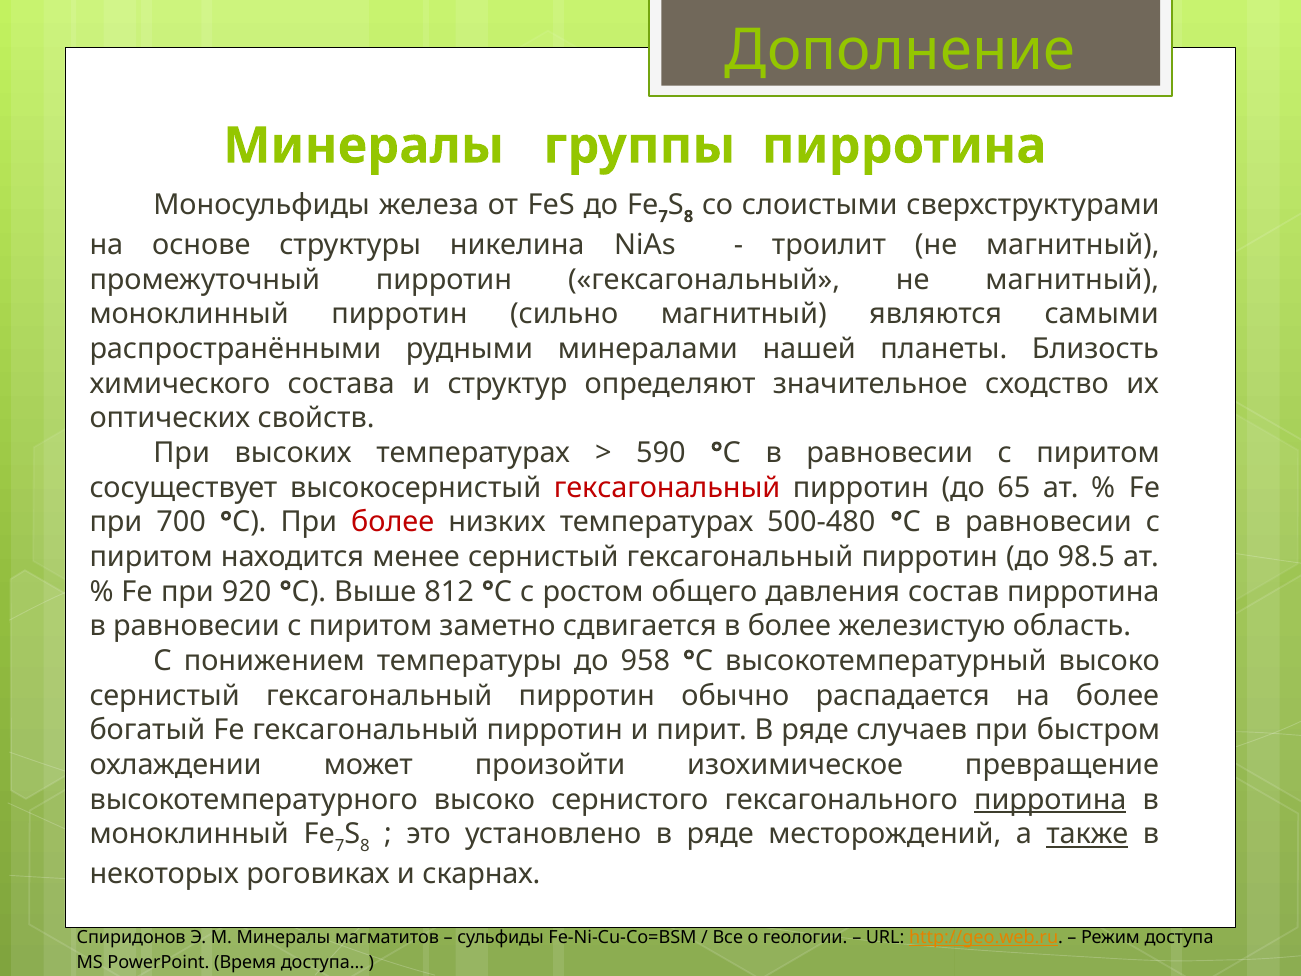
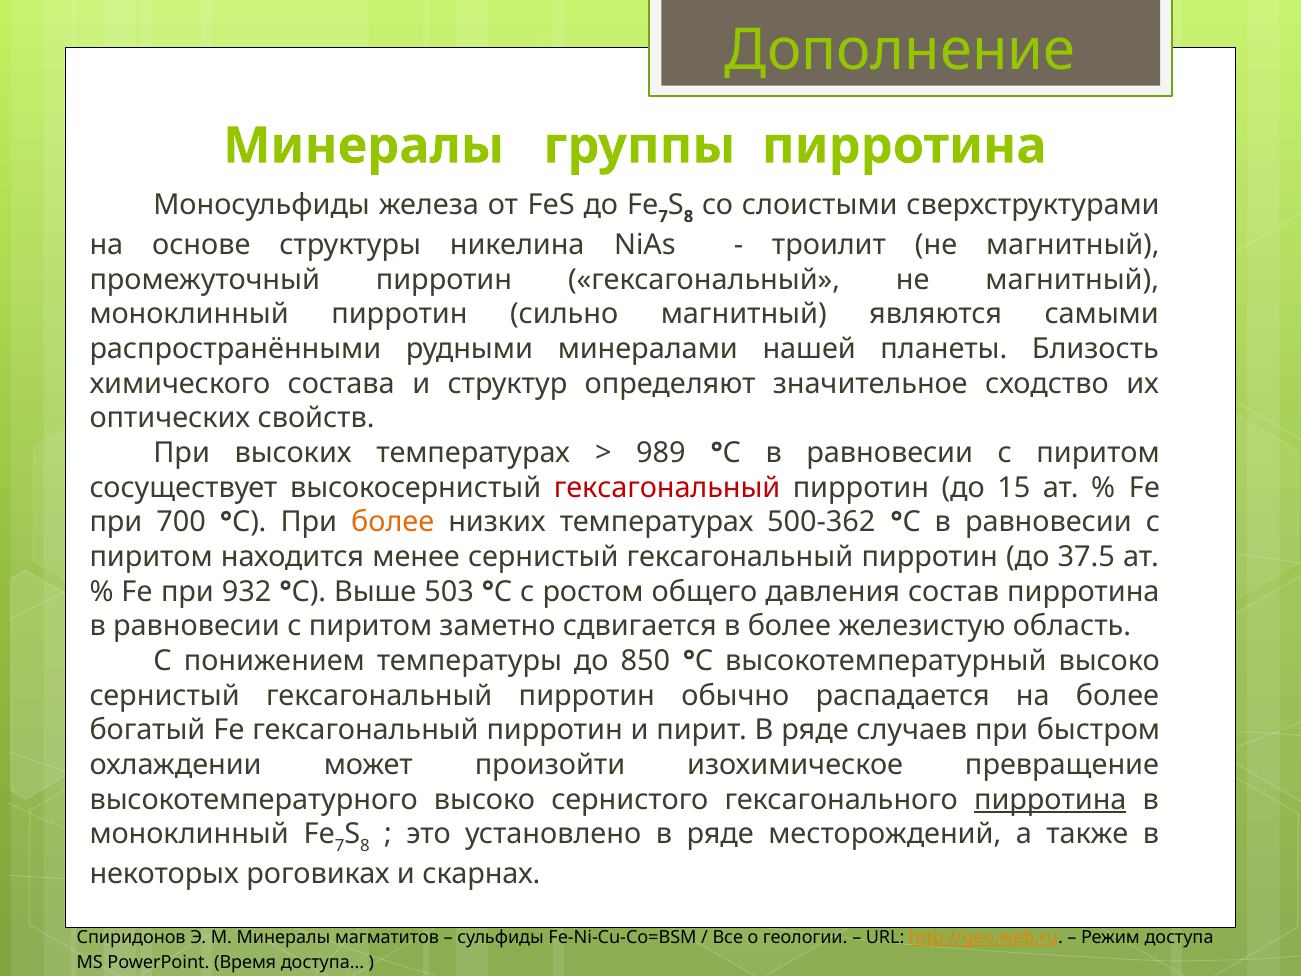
590: 590 -> 989
65: 65 -> 15
более at (393, 522) colour: red -> orange
500-480: 500-480 -> 500-362
98.5: 98.5 -> 37.5
920: 920 -> 932
812: 812 -> 503
958: 958 -> 850
также underline: present -> none
